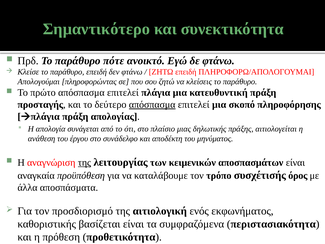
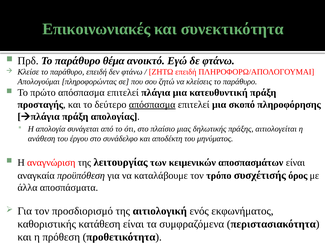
Σημαντικότερο: Σημαντικότερο -> Επικοινωνιακές
πότε: πότε -> θέμα
της at (84, 162) underline: present -> none
βασίζεται: βασίζεται -> κατάθεση
